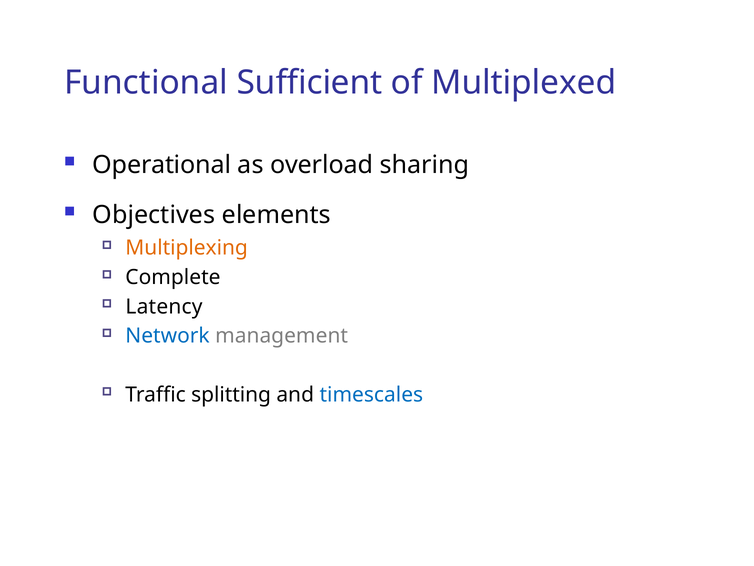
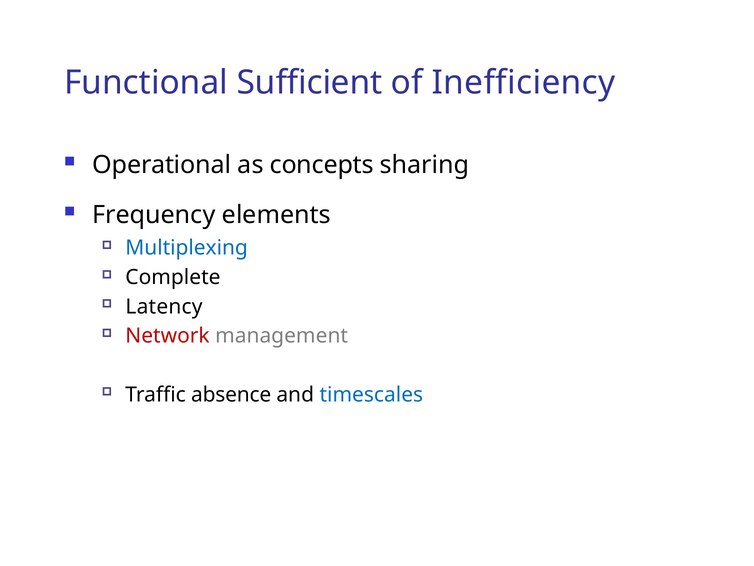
Multiplexed: Multiplexed -> Inefficiency
overload: overload -> concepts
Objectives: Objectives -> Frequency
Multiplexing colour: orange -> blue
Network colour: blue -> red
splitting: splitting -> absence
